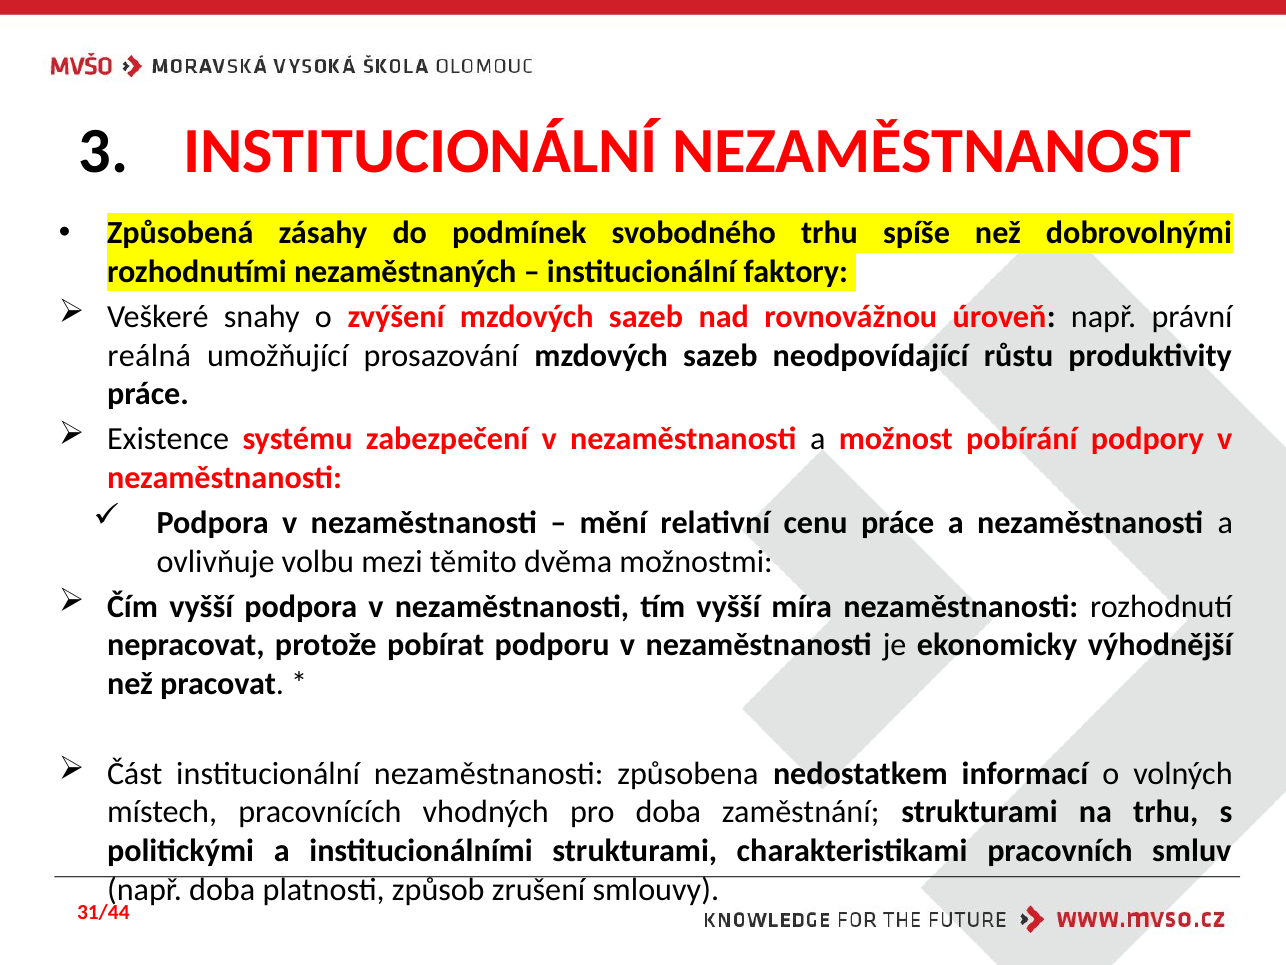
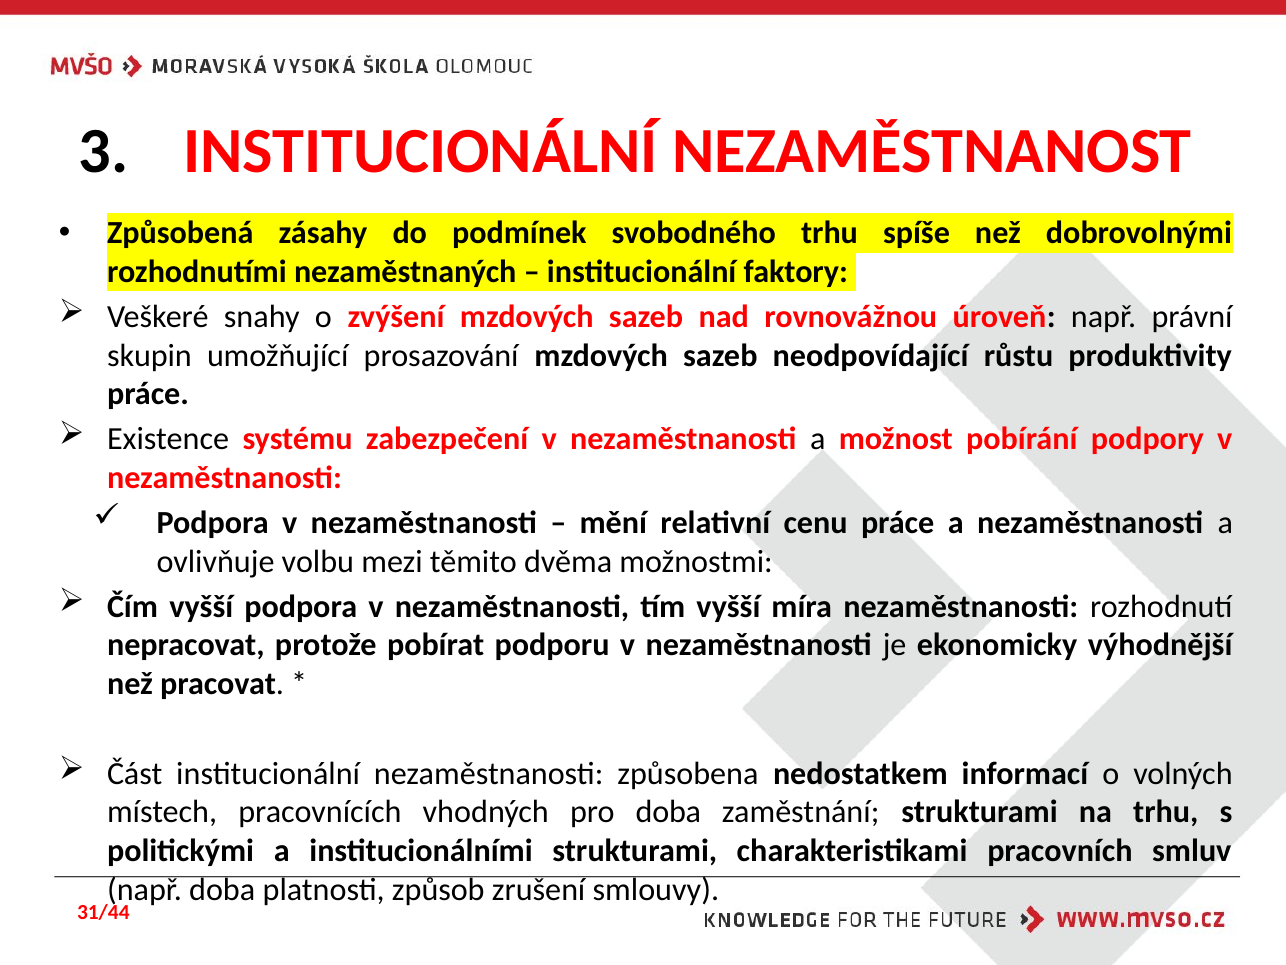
reálná: reálná -> skupin
